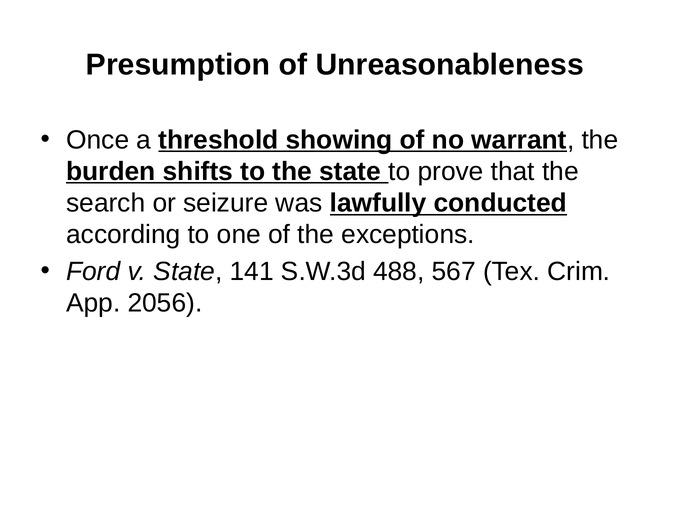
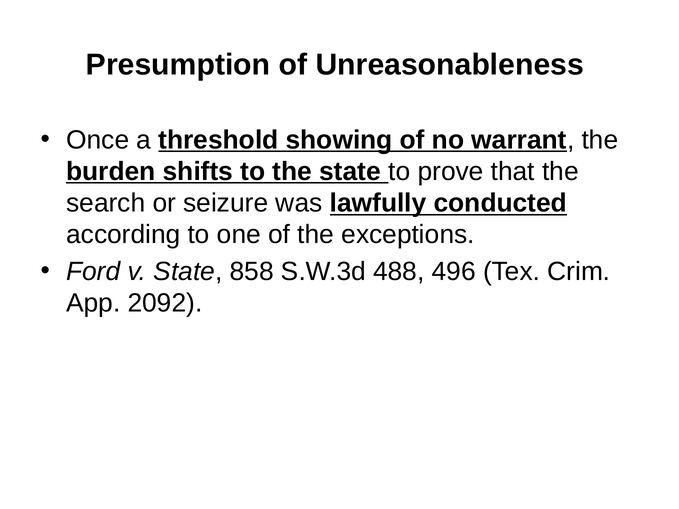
141: 141 -> 858
567: 567 -> 496
2056: 2056 -> 2092
